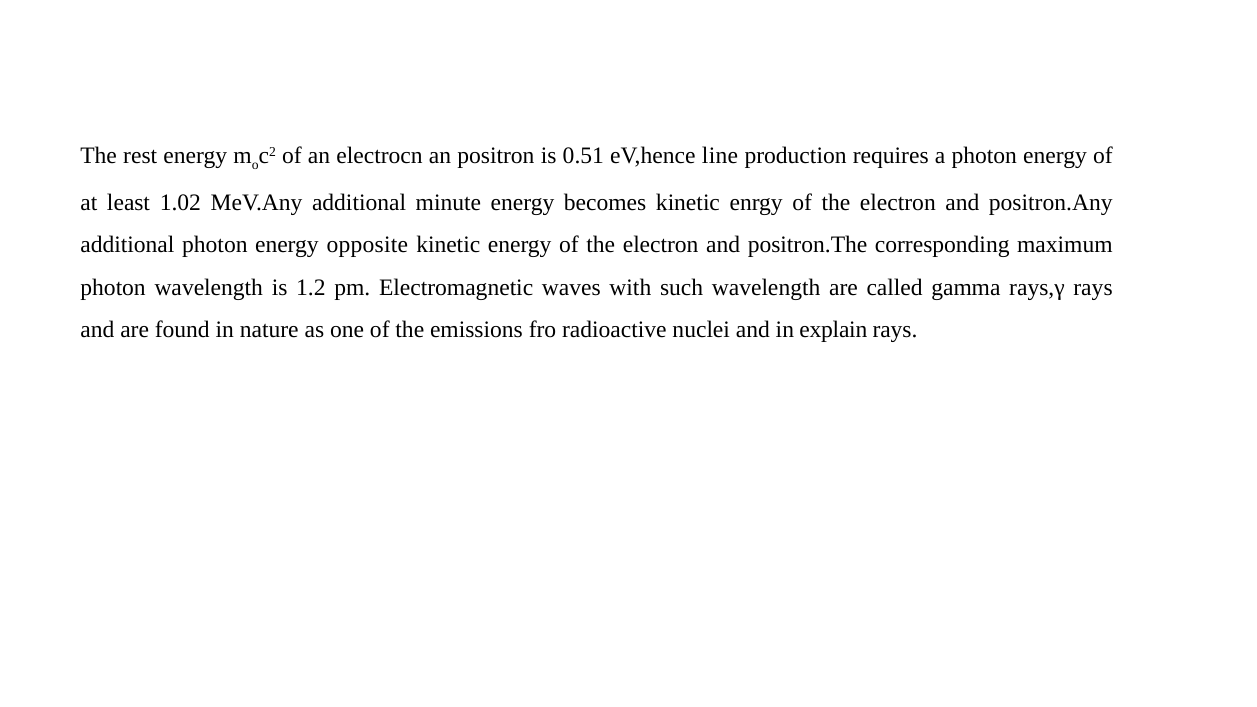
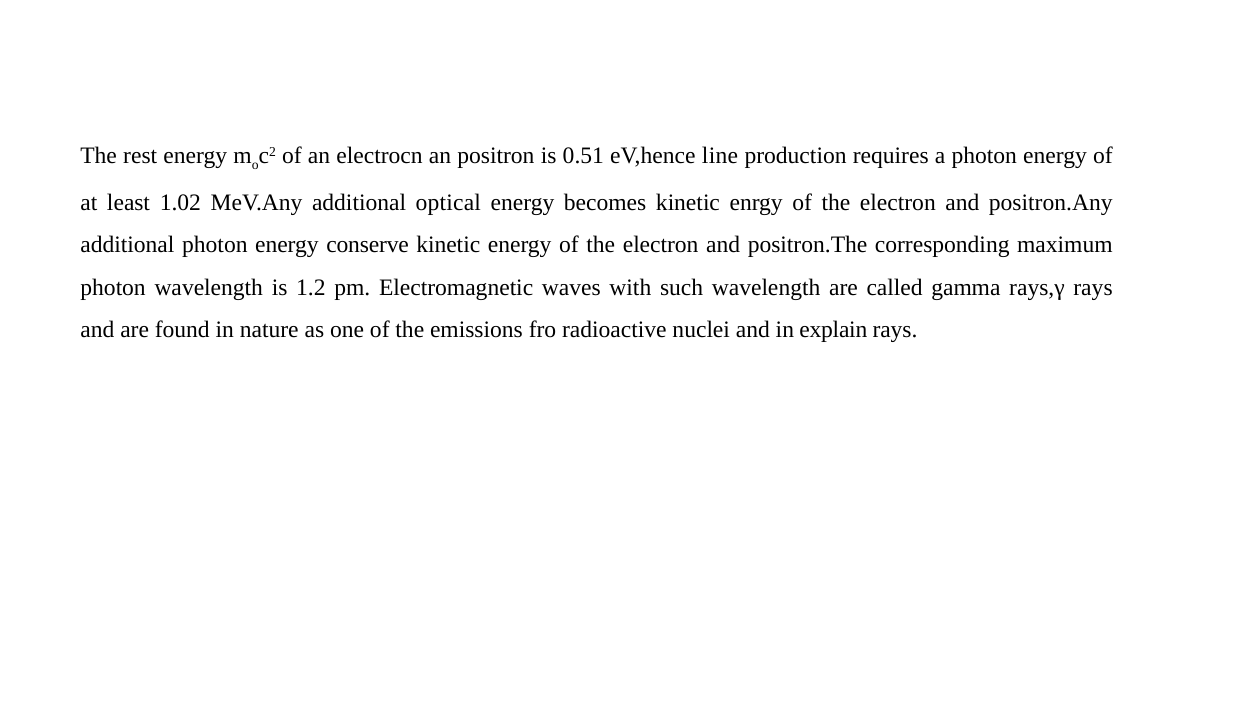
minute: minute -> optical
opposite: opposite -> conserve
